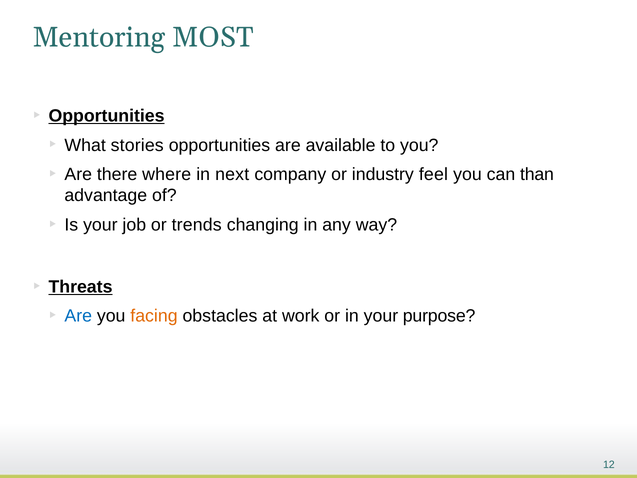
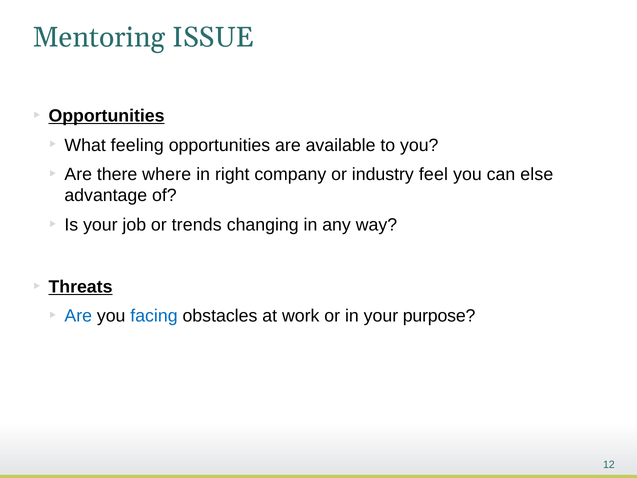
MOST: MOST -> ISSUE
stories: stories -> feeling
next: next -> right
than: than -> else
facing colour: orange -> blue
